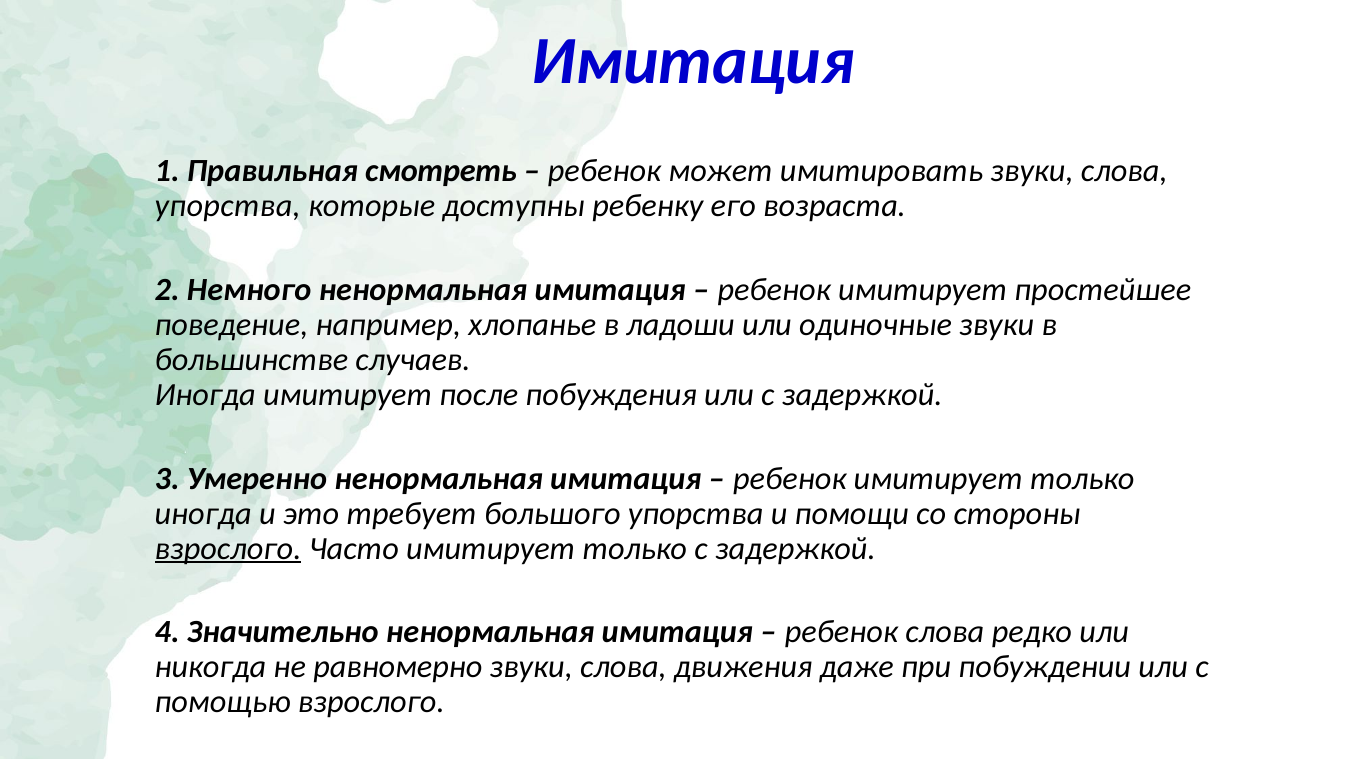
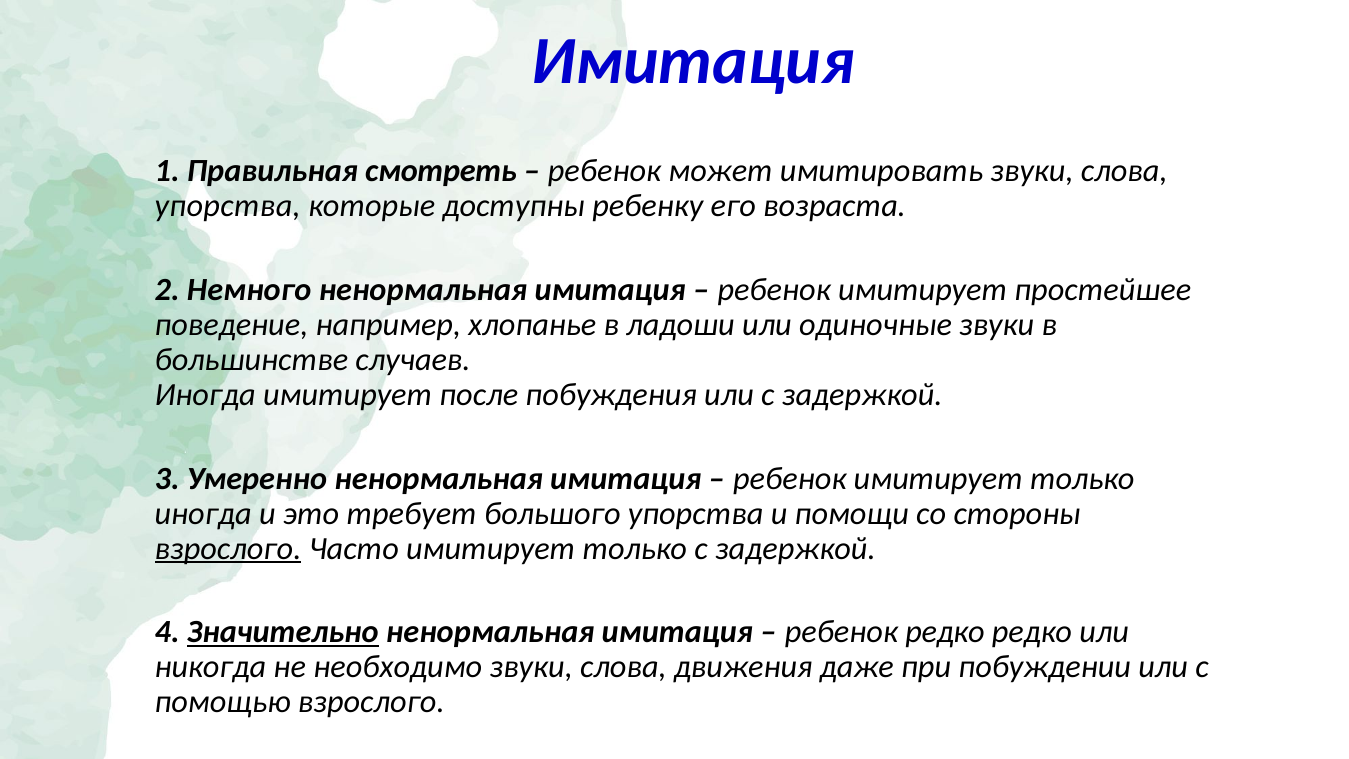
Значительно underline: none -> present
ребенок слова: слова -> редко
равномерно: равномерно -> необходимо
